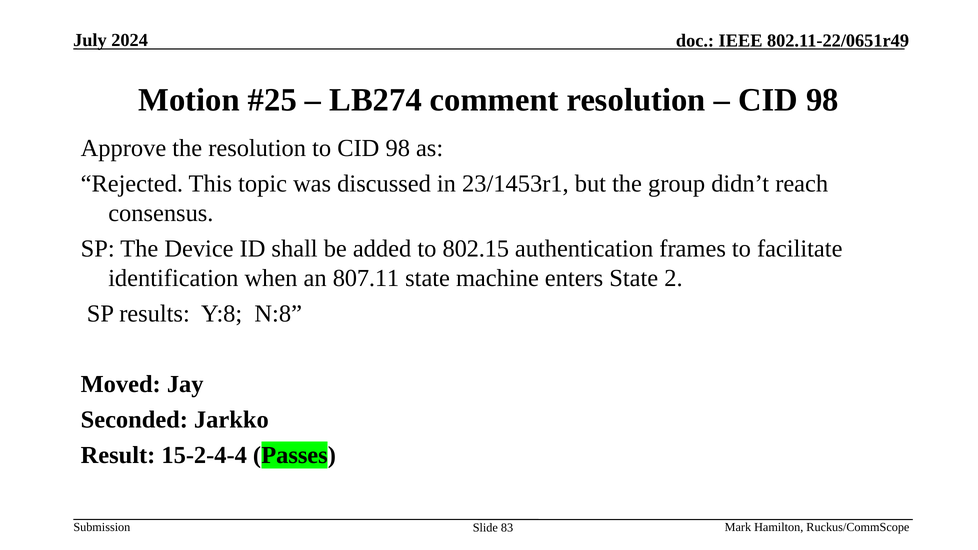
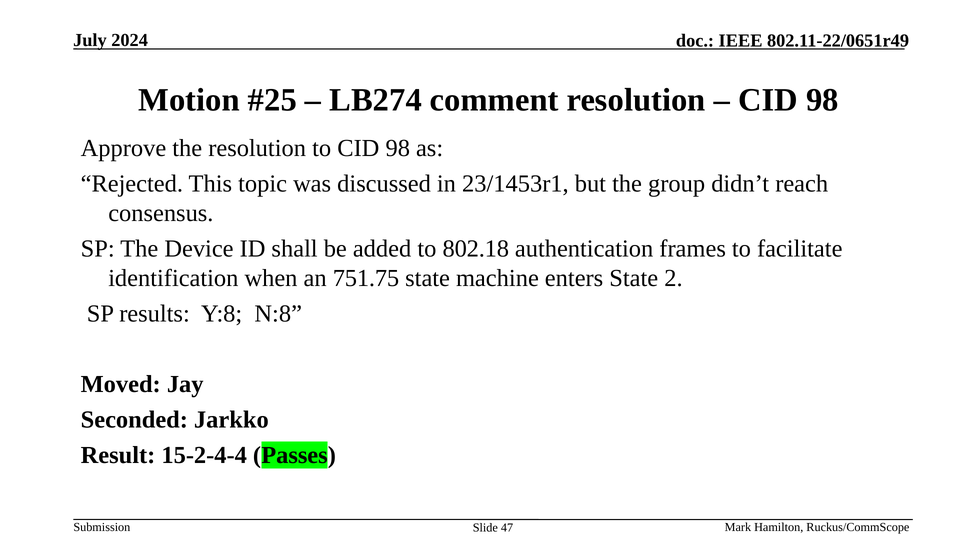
802.15: 802.15 -> 802.18
807.11: 807.11 -> 751.75
83: 83 -> 47
